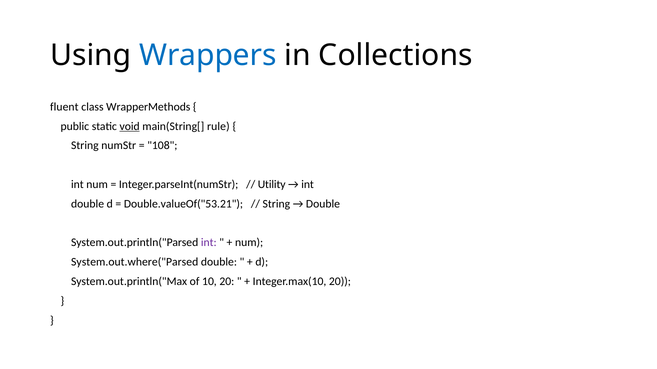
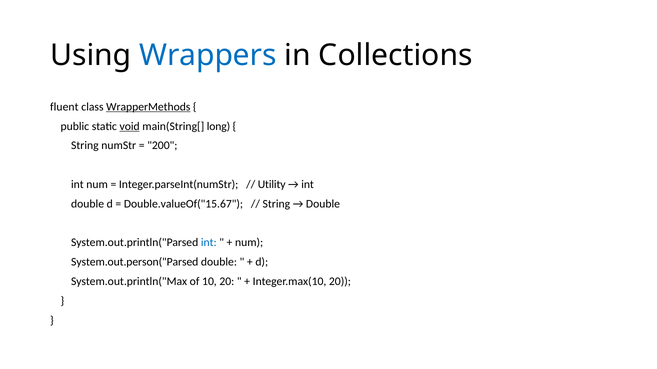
WrapperMethods underline: none -> present
rule: rule -> long
108: 108 -> 200
Double.valueOf("53.21: Double.valueOf("53.21 -> Double.valueOf("15.67
int at (209, 243) colour: purple -> blue
System.out.where("Parsed: System.out.where("Parsed -> System.out.person("Parsed
